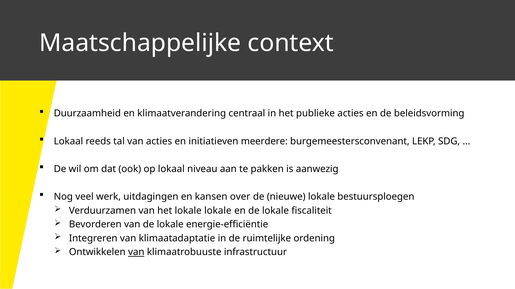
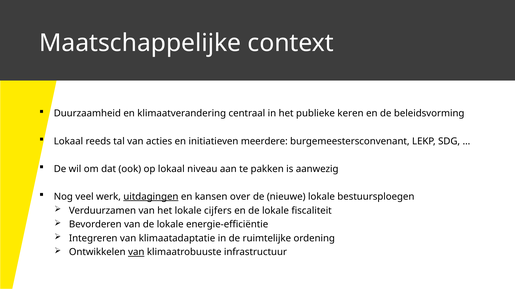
publieke acties: acties -> keren
uitdagingen underline: none -> present
lokale lokale: lokale -> cijfers
